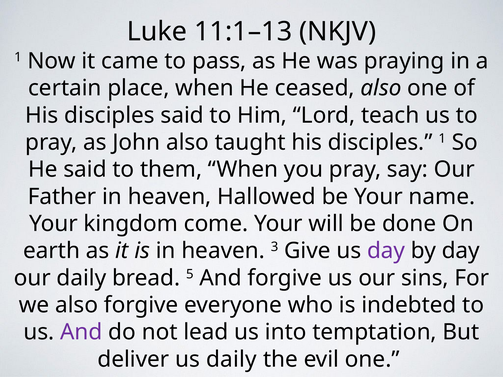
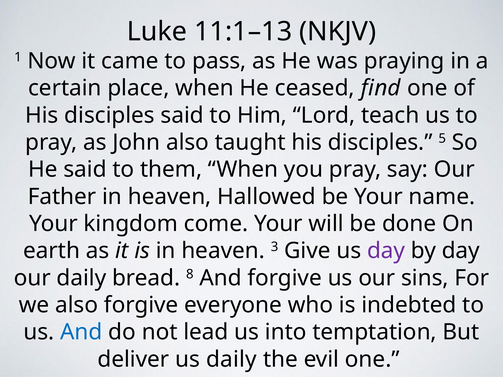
ceased also: also -> find
disciples 1: 1 -> 5
5: 5 -> 8
And at (81, 332) colour: purple -> blue
